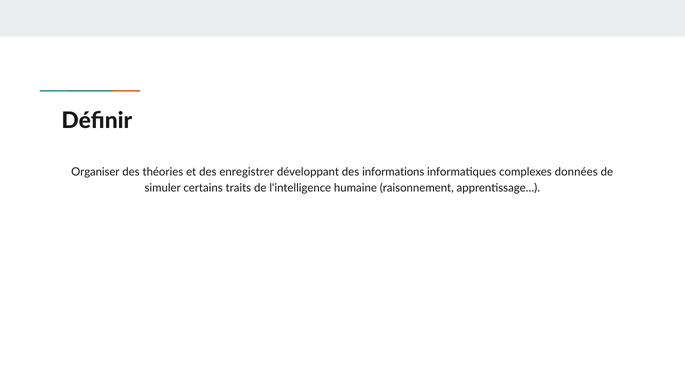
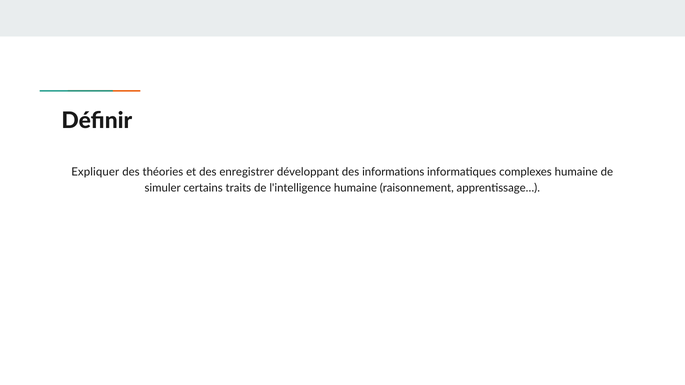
Organiser: Organiser -> Expliquer
complexes données: données -> humaine
